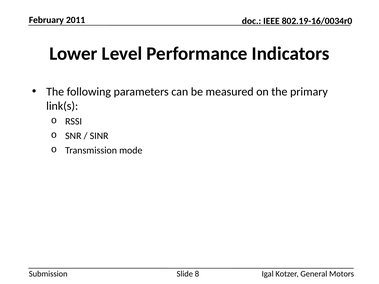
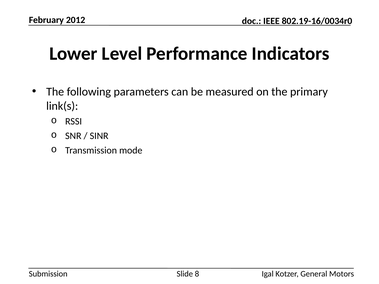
2011: 2011 -> 2012
